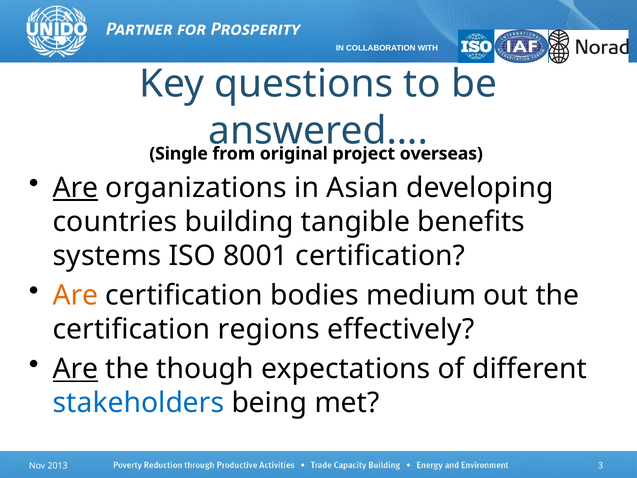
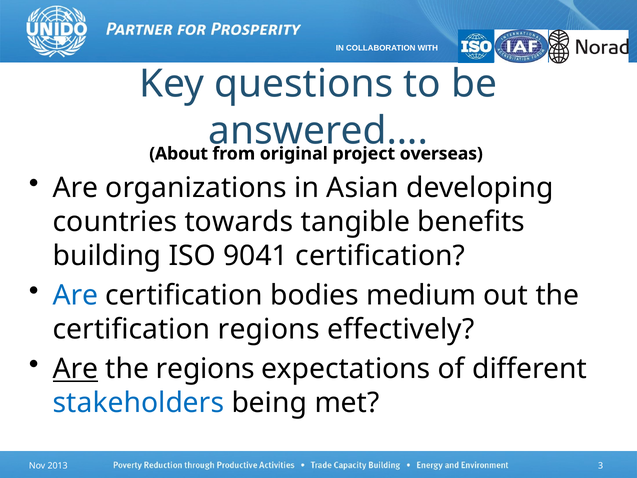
Single: Single -> About
Are at (76, 188) underline: present -> none
building: building -> towards
systems: systems -> building
8001: 8001 -> 9041
Are at (76, 295) colour: orange -> blue
the though: though -> regions
